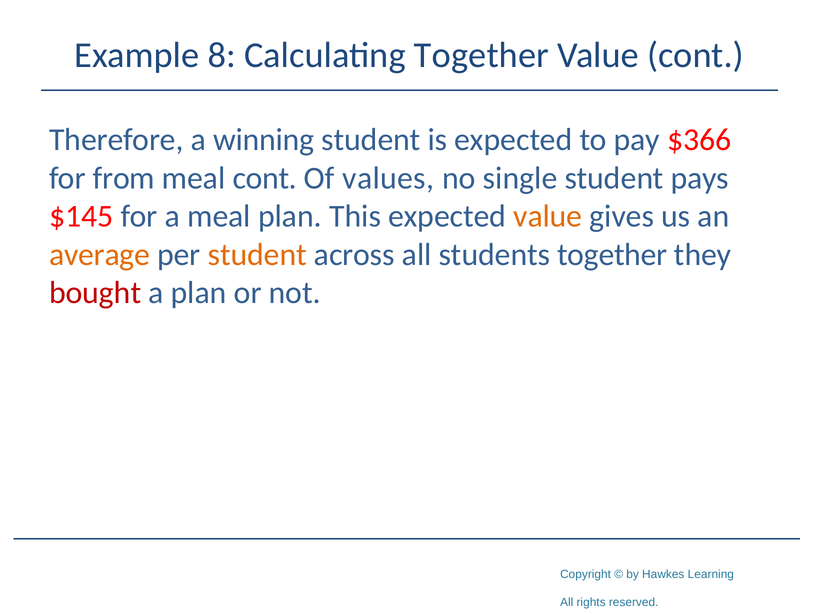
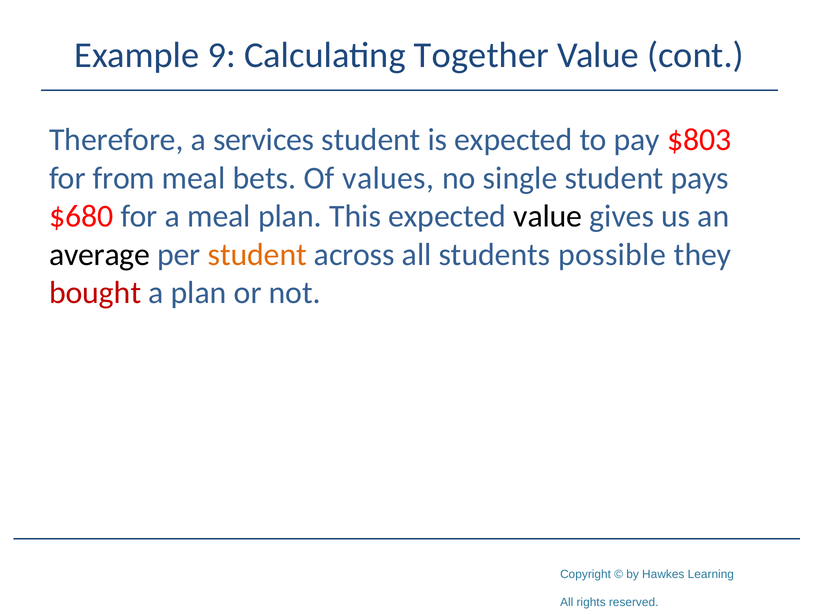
8: 8 -> 9
winning: winning -> services
$366: $366 -> $803
meal cont: cont -> bets
$145: $145 -> $680
value at (548, 217) colour: orange -> black
average colour: orange -> black
students together: together -> possible
